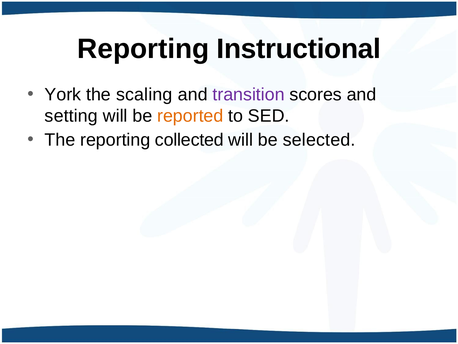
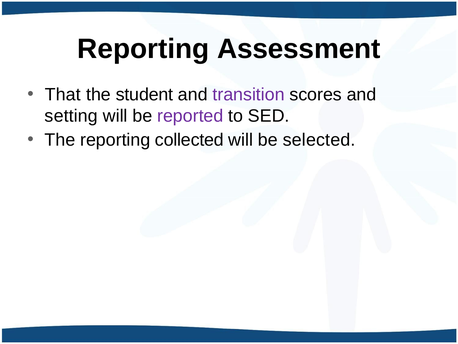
Instructional: Instructional -> Assessment
York: York -> That
scaling: scaling -> student
reported colour: orange -> purple
